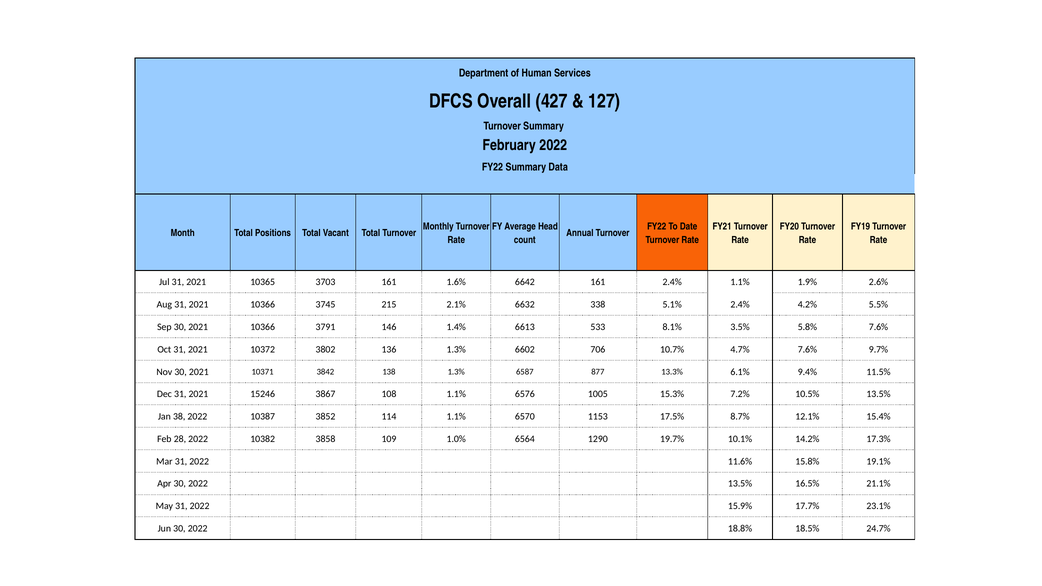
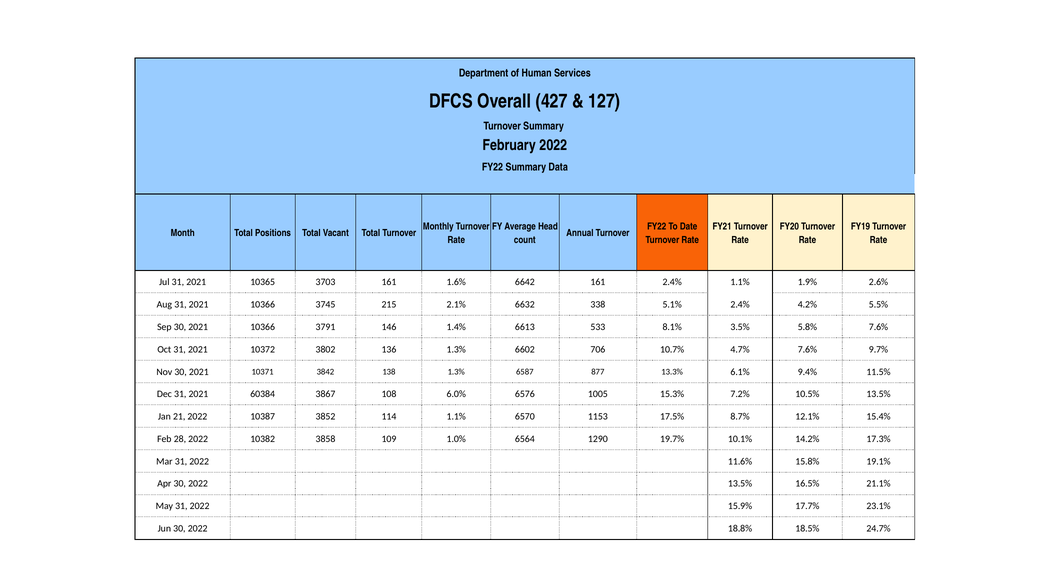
15246: 15246 -> 60384
108 1.1%: 1.1% -> 6.0%
38: 38 -> 21
